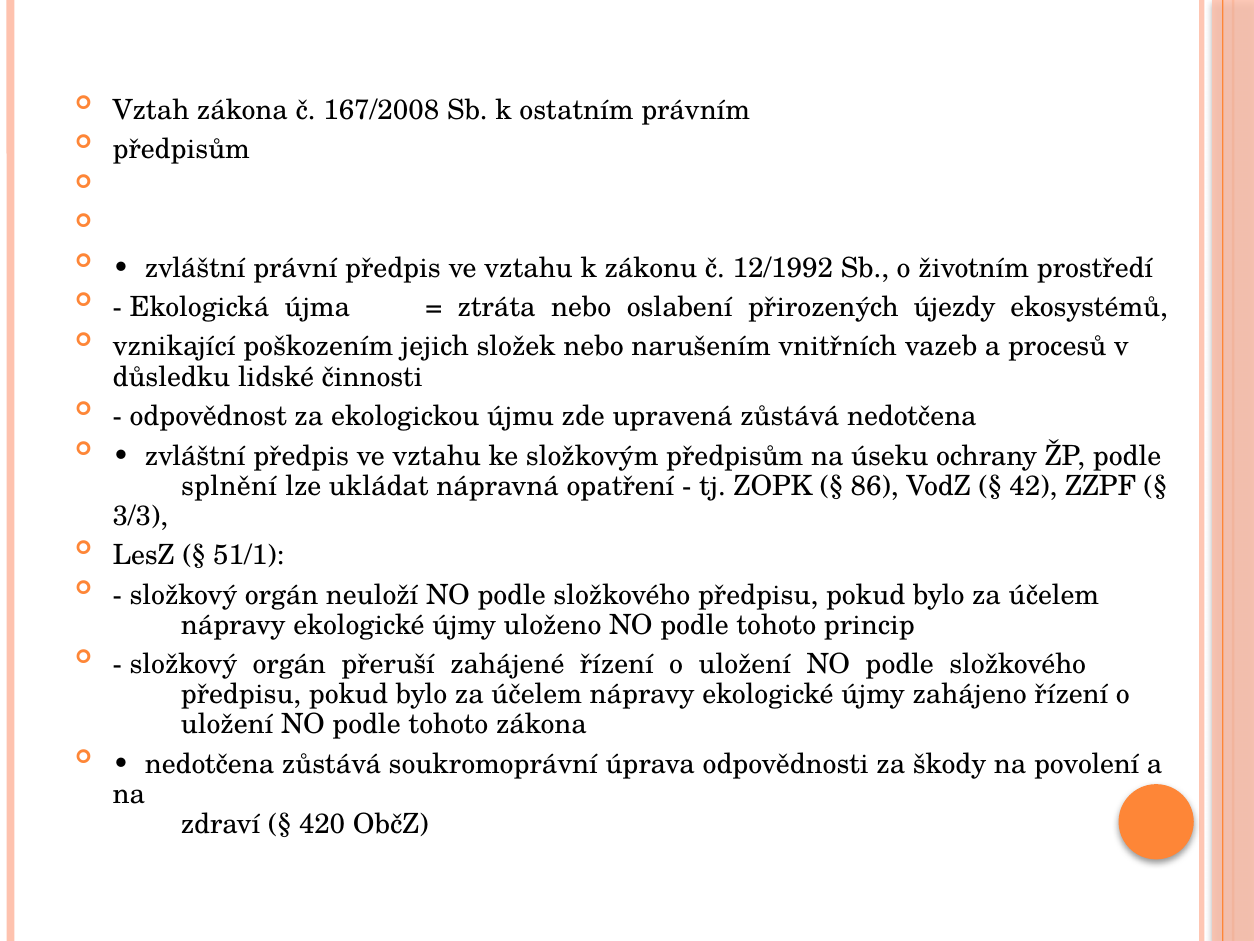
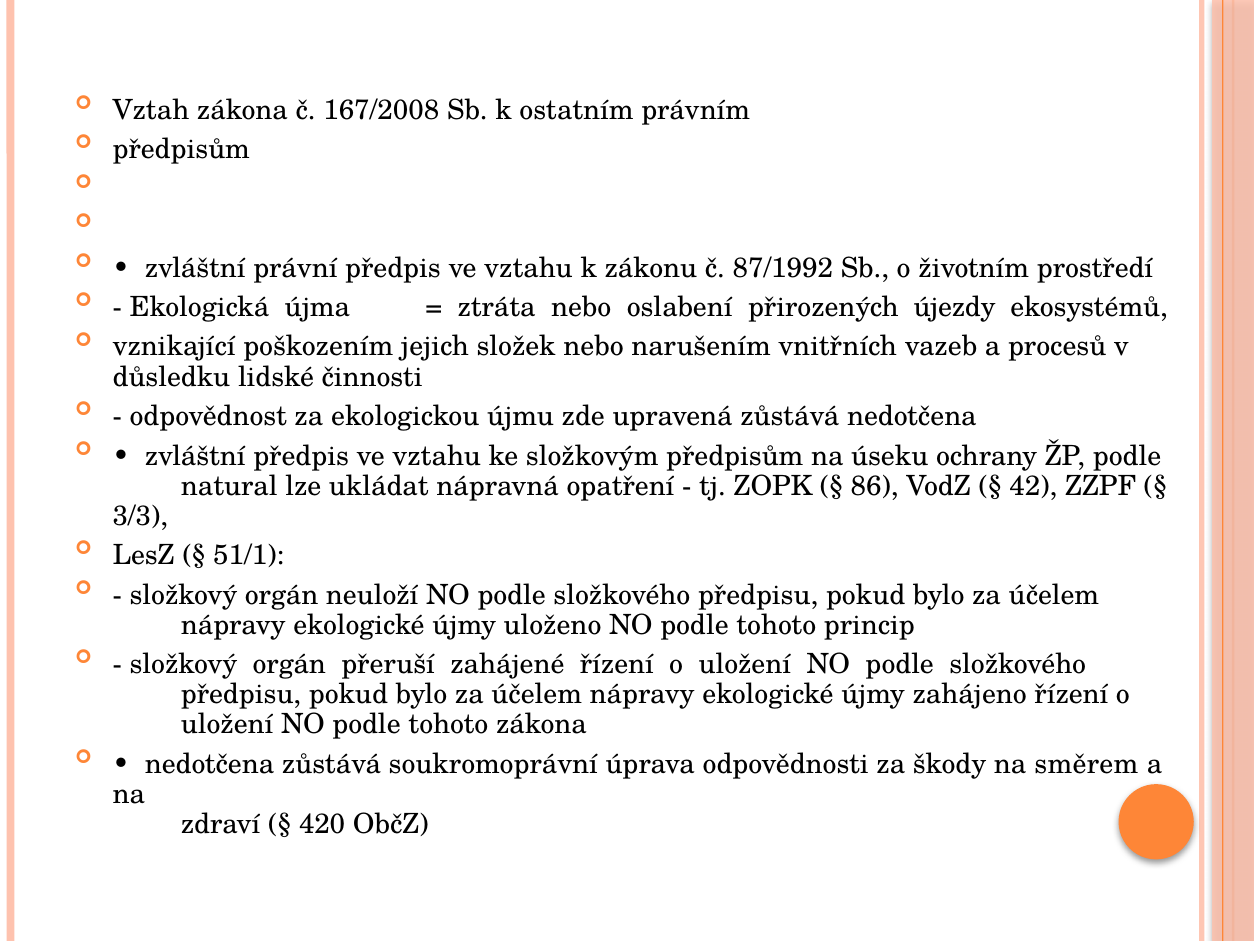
12/1992: 12/1992 -> 87/1992
splnění: splnění -> natural
povolení: povolení -> směrem
